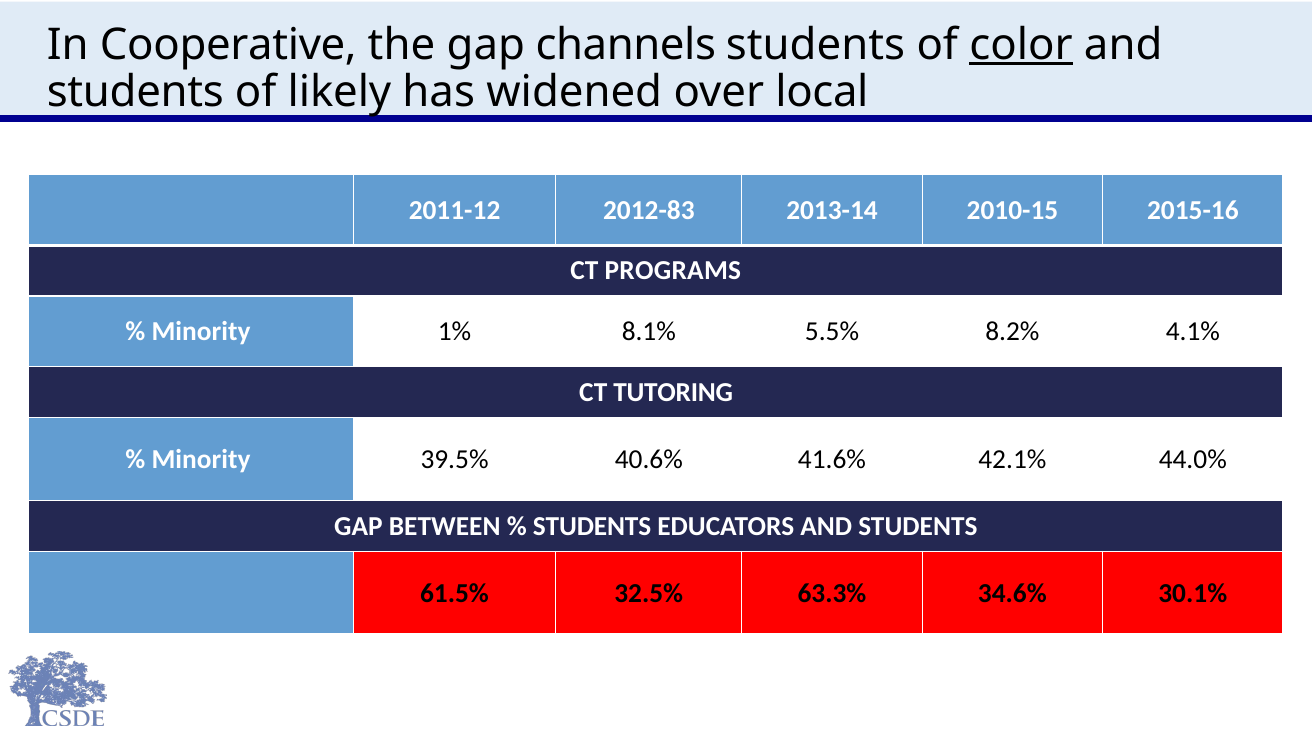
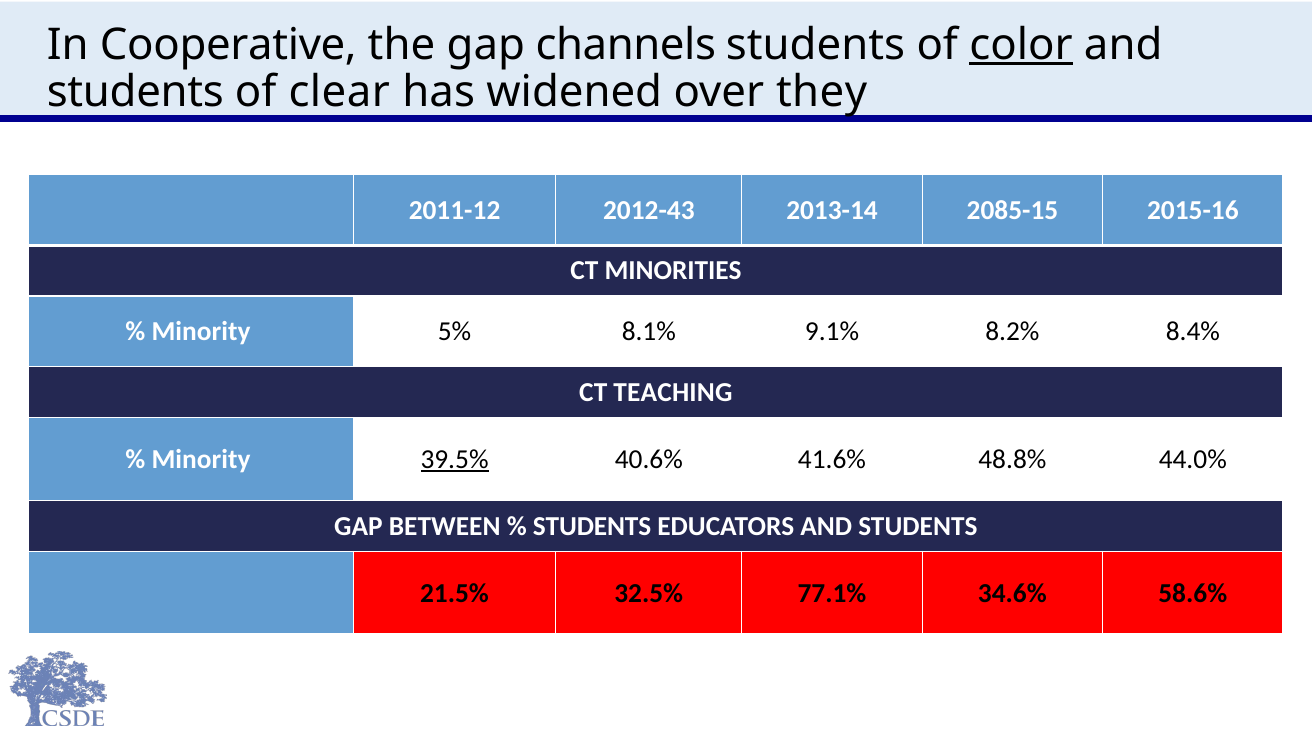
likely: likely -> clear
local: local -> they
2012-83: 2012-83 -> 2012-43
2010-15: 2010-15 -> 2085-15
PROGRAMS: PROGRAMS -> MINORITIES
1%: 1% -> 5%
5.5%: 5.5% -> 9.1%
4.1%: 4.1% -> 8.4%
TUTORING: TUTORING -> TEACHING
39.5% underline: none -> present
42.1%: 42.1% -> 48.8%
61.5%: 61.5% -> 21.5%
63.3%: 63.3% -> 77.1%
30.1%: 30.1% -> 58.6%
